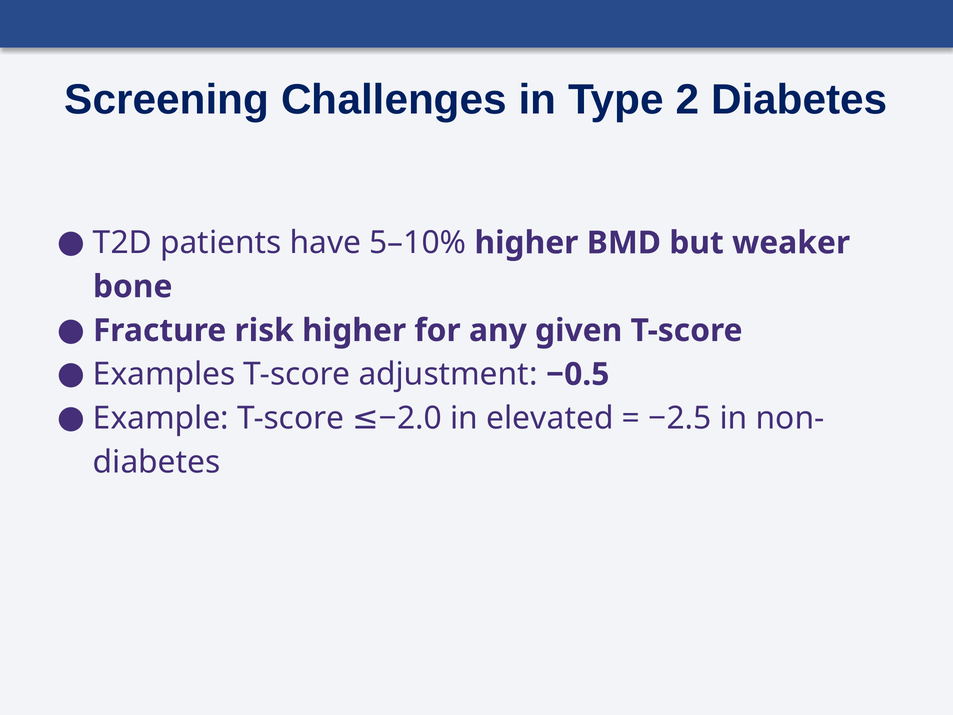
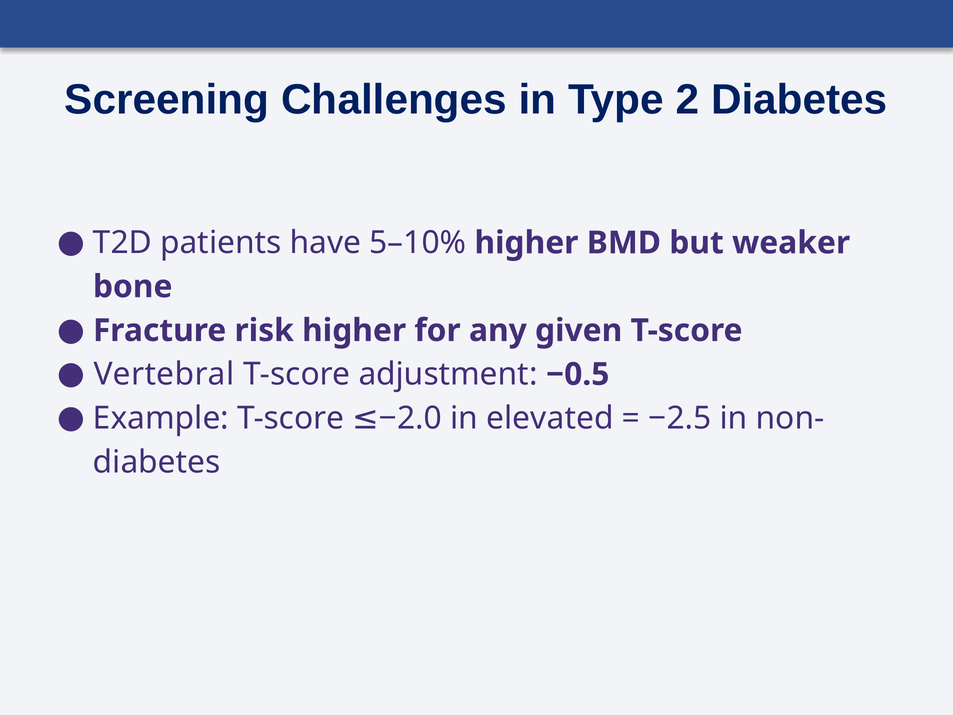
Examples: Examples -> Vertebral
